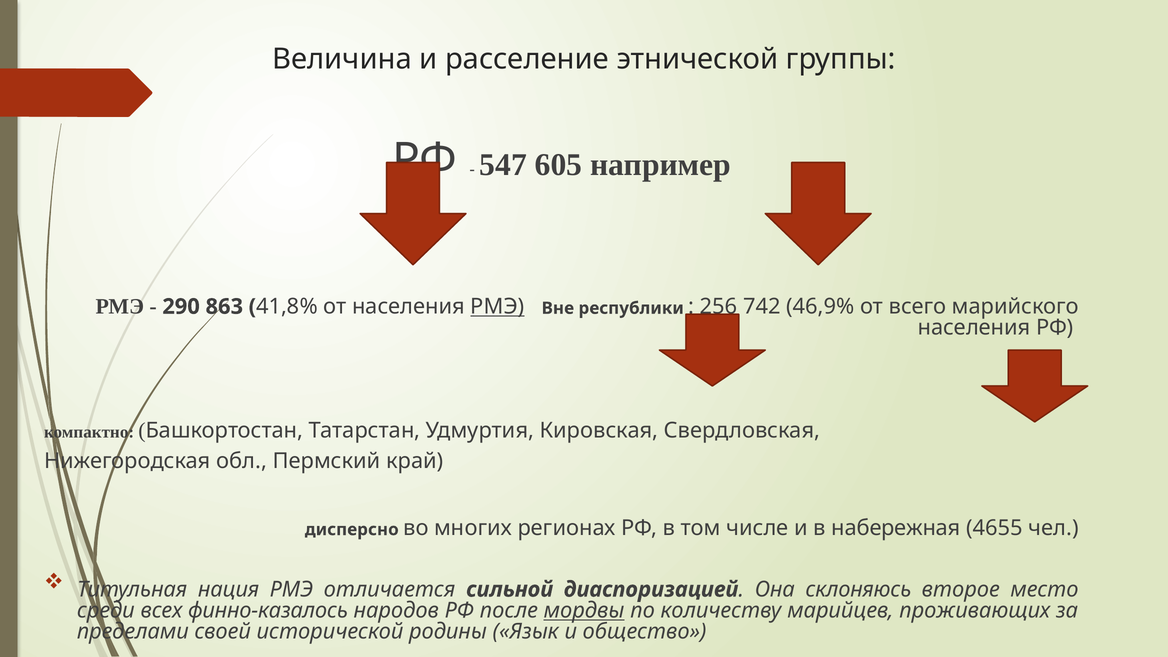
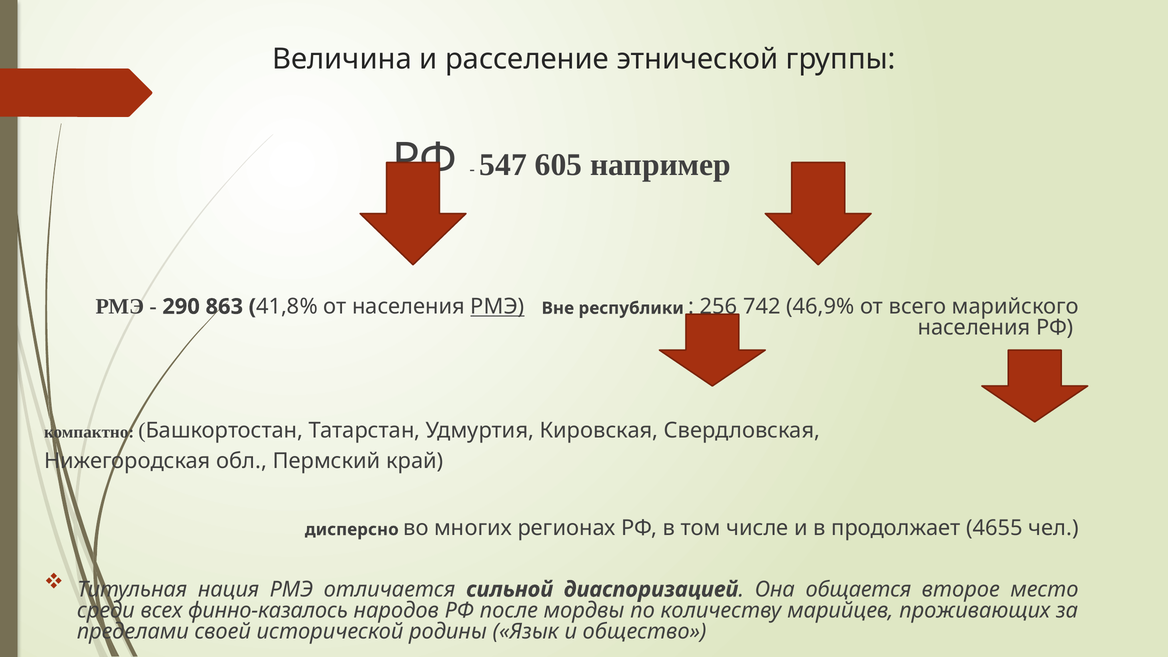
набережная: набережная -> продолжает
склоняюсь: склоняюсь -> общается
мордвы underline: present -> none
